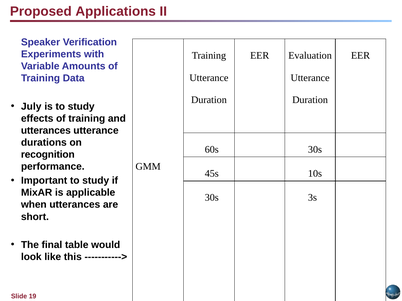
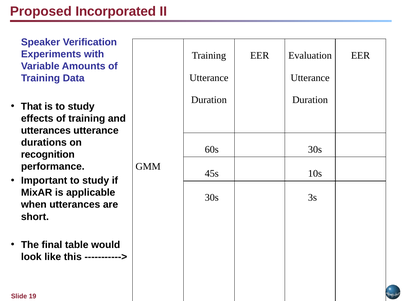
Applications: Applications -> Incorporated
July: July -> That
